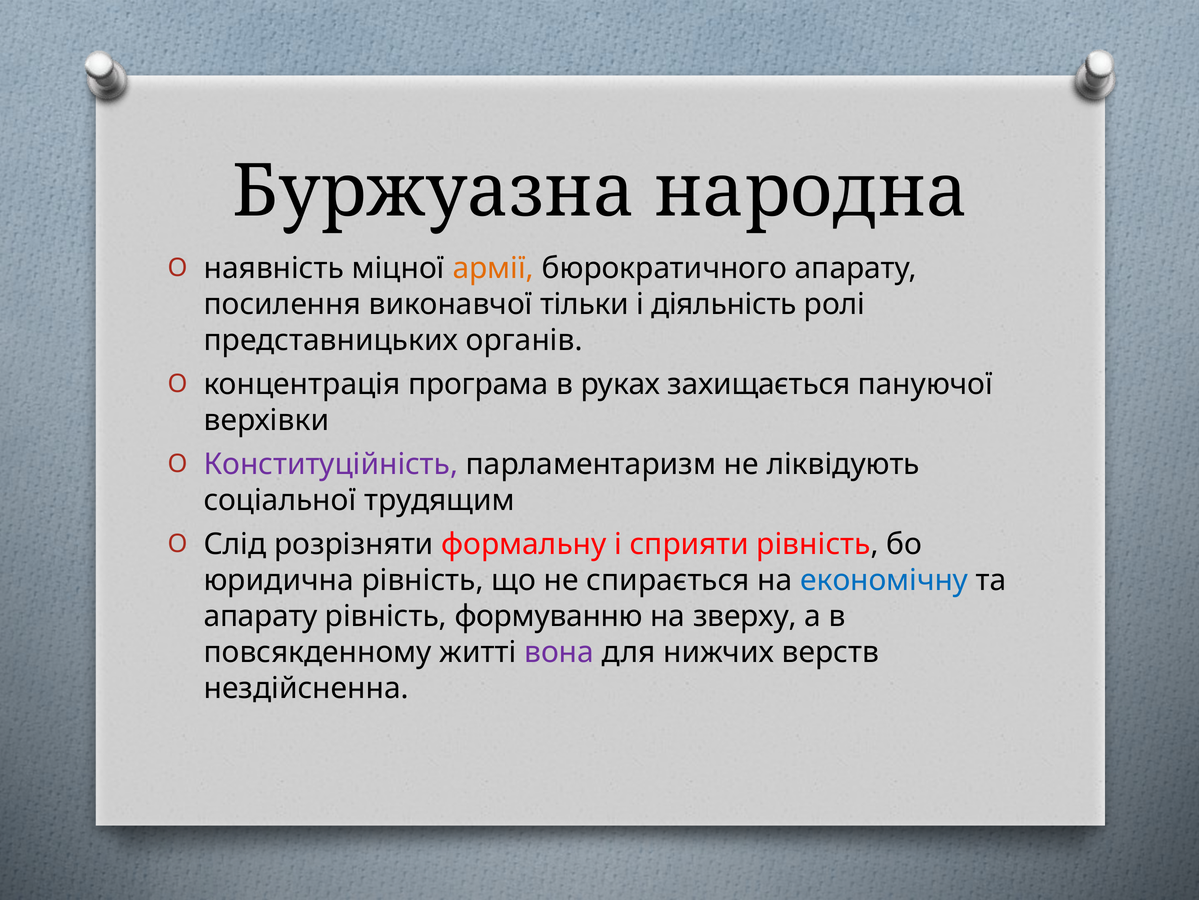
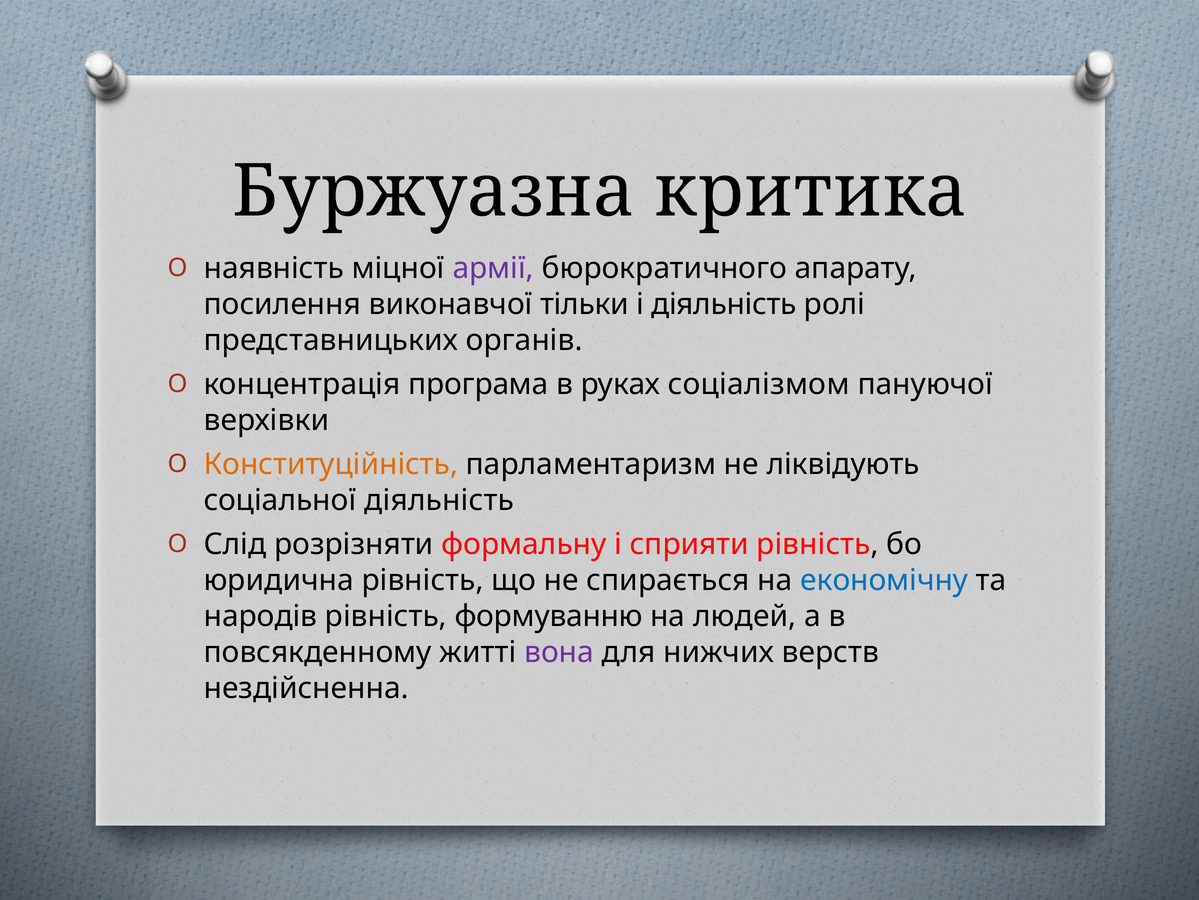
народна: народна -> критика
армії colour: orange -> purple
захищається: захищається -> соціалізмом
Конституційність colour: purple -> orange
соціальної трудящим: трудящим -> діяльність
апарату at (261, 616): апарату -> народів
зверху: зверху -> людей
